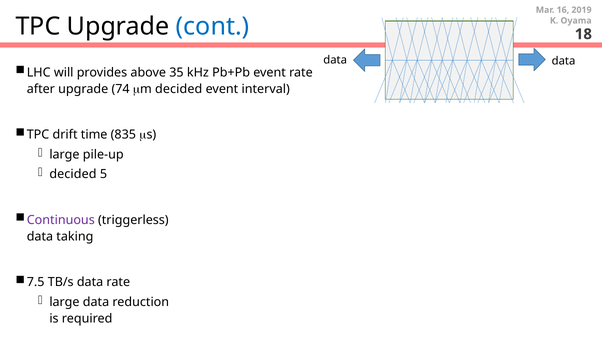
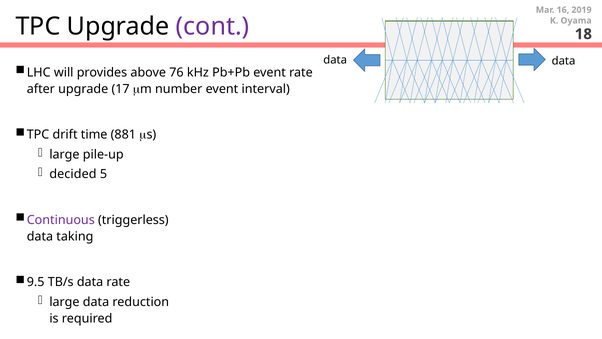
cont colour: blue -> purple
35: 35 -> 76
74: 74 -> 17
m decided: decided -> number
835: 835 -> 881
7.5: 7.5 -> 9.5
